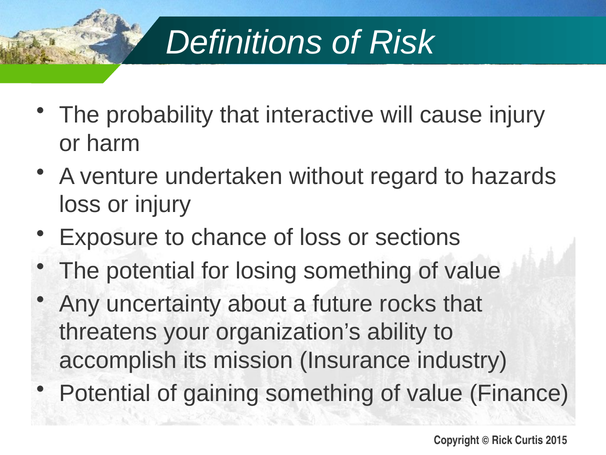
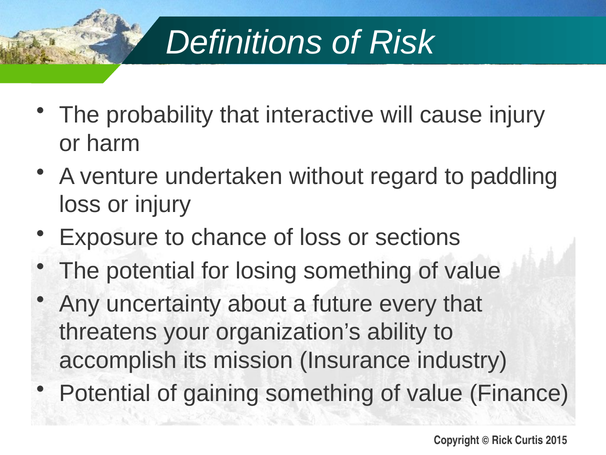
hazards: hazards -> paddling
rocks: rocks -> every
